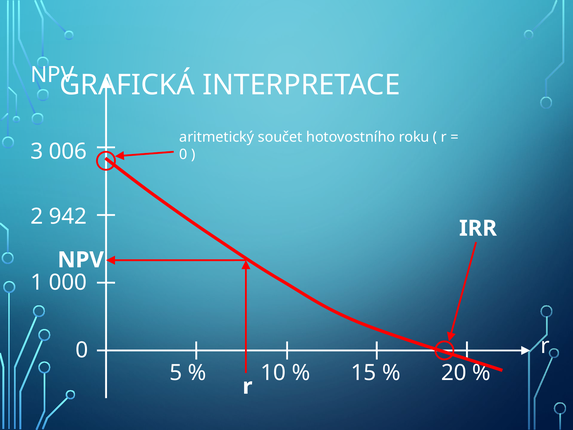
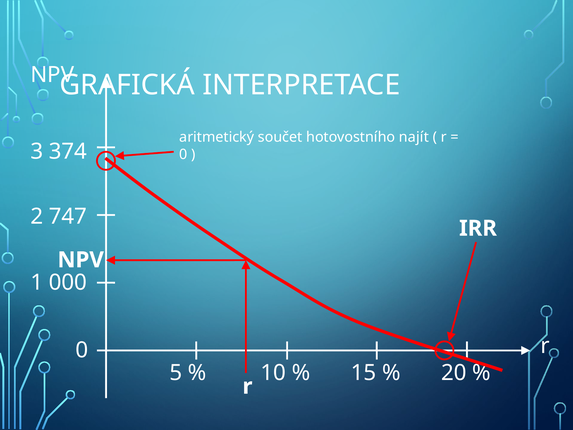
roku: roku -> najít
006: 006 -> 374
942: 942 -> 747
